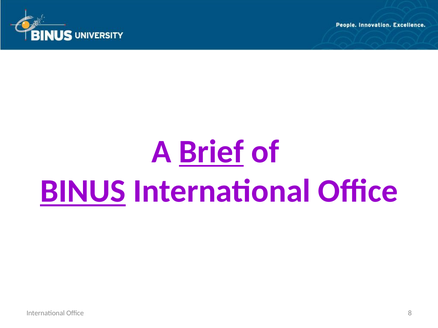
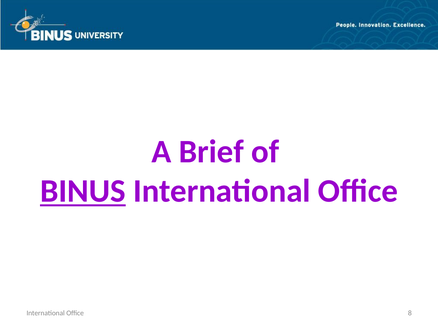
Brief underline: present -> none
